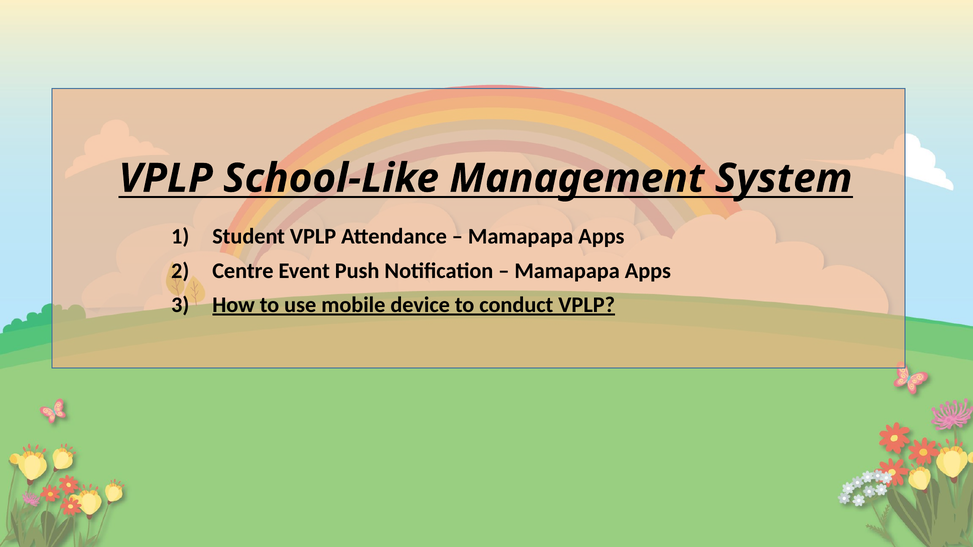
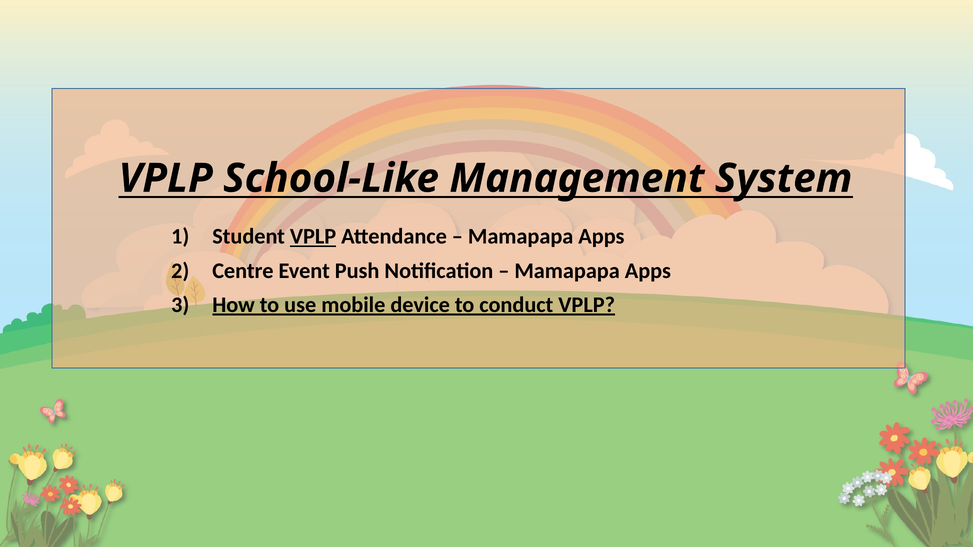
VPLP at (313, 237) underline: none -> present
